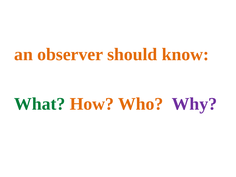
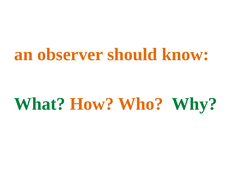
Why colour: purple -> green
